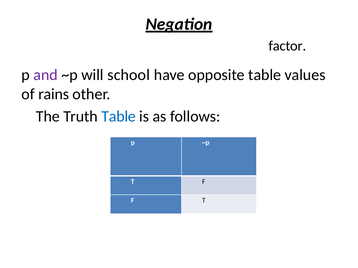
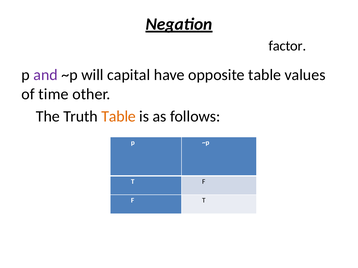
school: school -> capital
rains: rains -> time
Table at (119, 116) colour: blue -> orange
